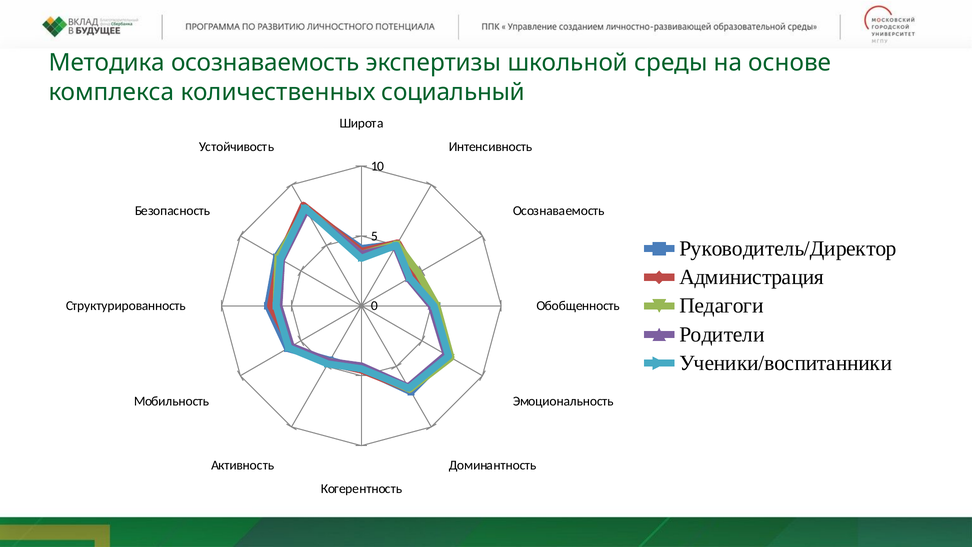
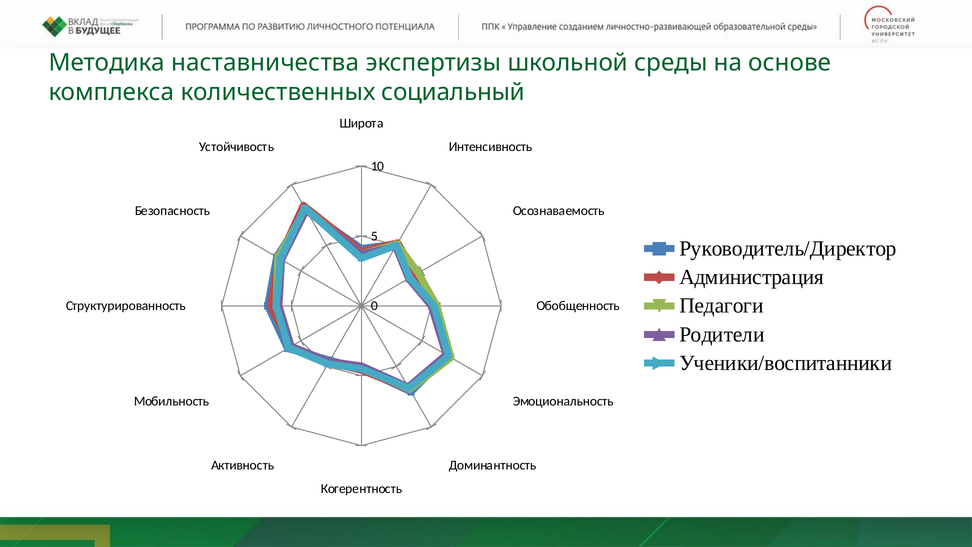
Методика осознаваемость: осознаваемость -> наставничества
